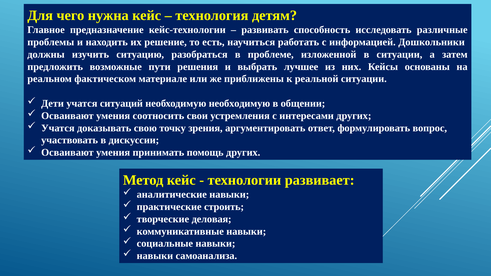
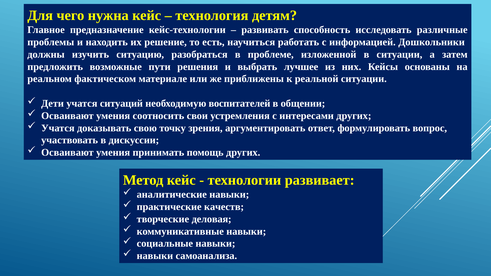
необходимую необходимую: необходимую -> воспитателей
строить: строить -> качеств
